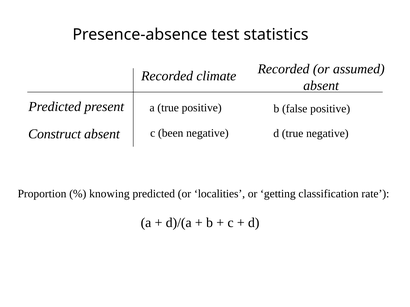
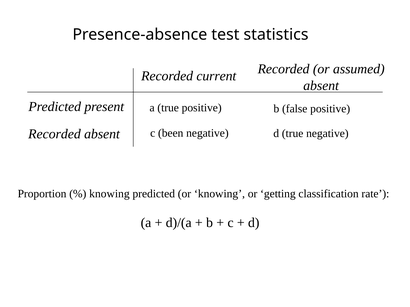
climate: climate -> current
Construct at (55, 134): Construct -> Recorded
or localities: localities -> knowing
